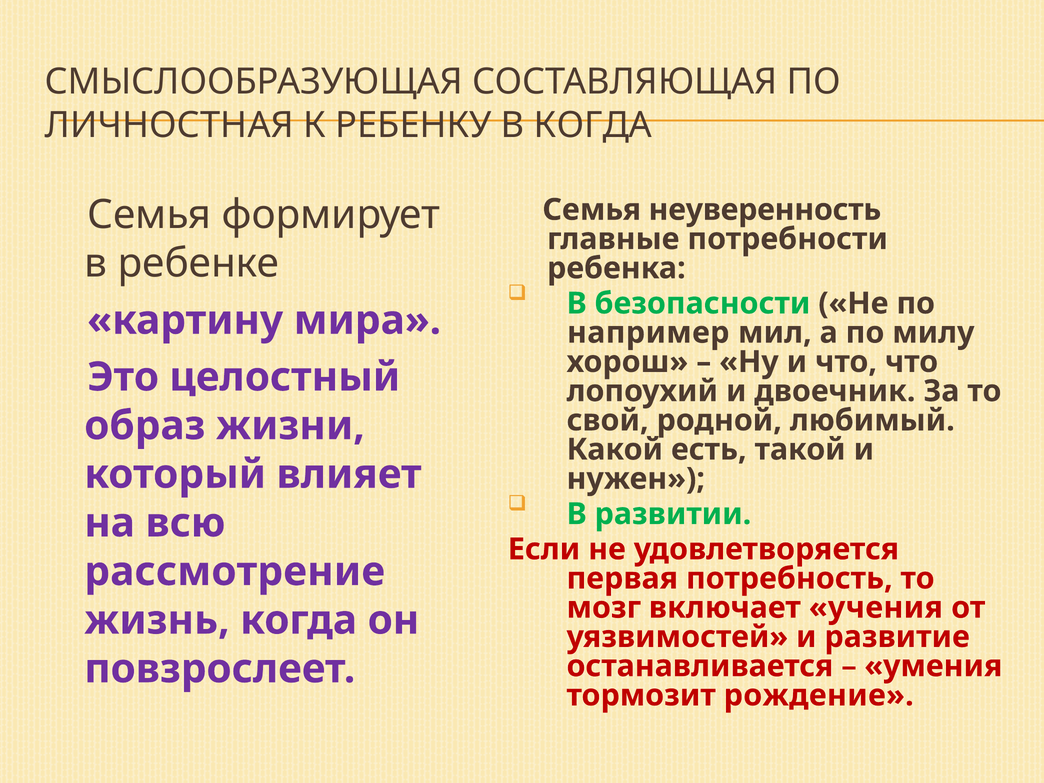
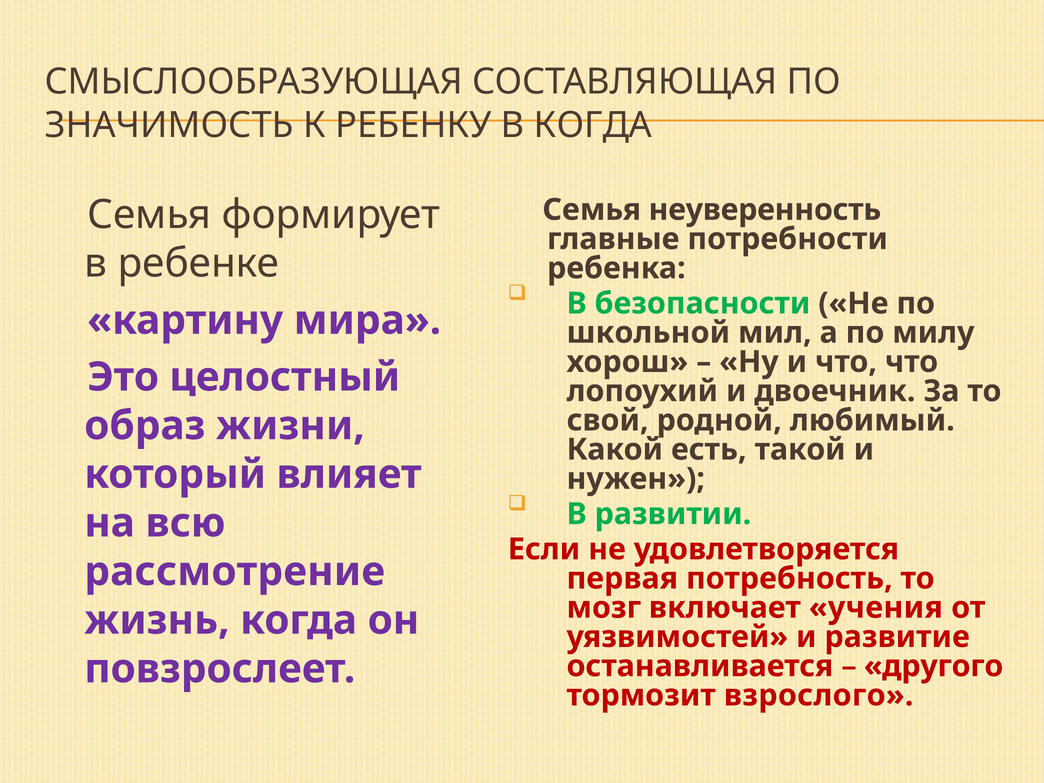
ЛИЧНОСТНАЯ: ЛИЧНОСТНАЯ -> ЗНАЧИМОСТЬ
например: например -> школьной
умения: умения -> другого
рождение: рождение -> взрослого
